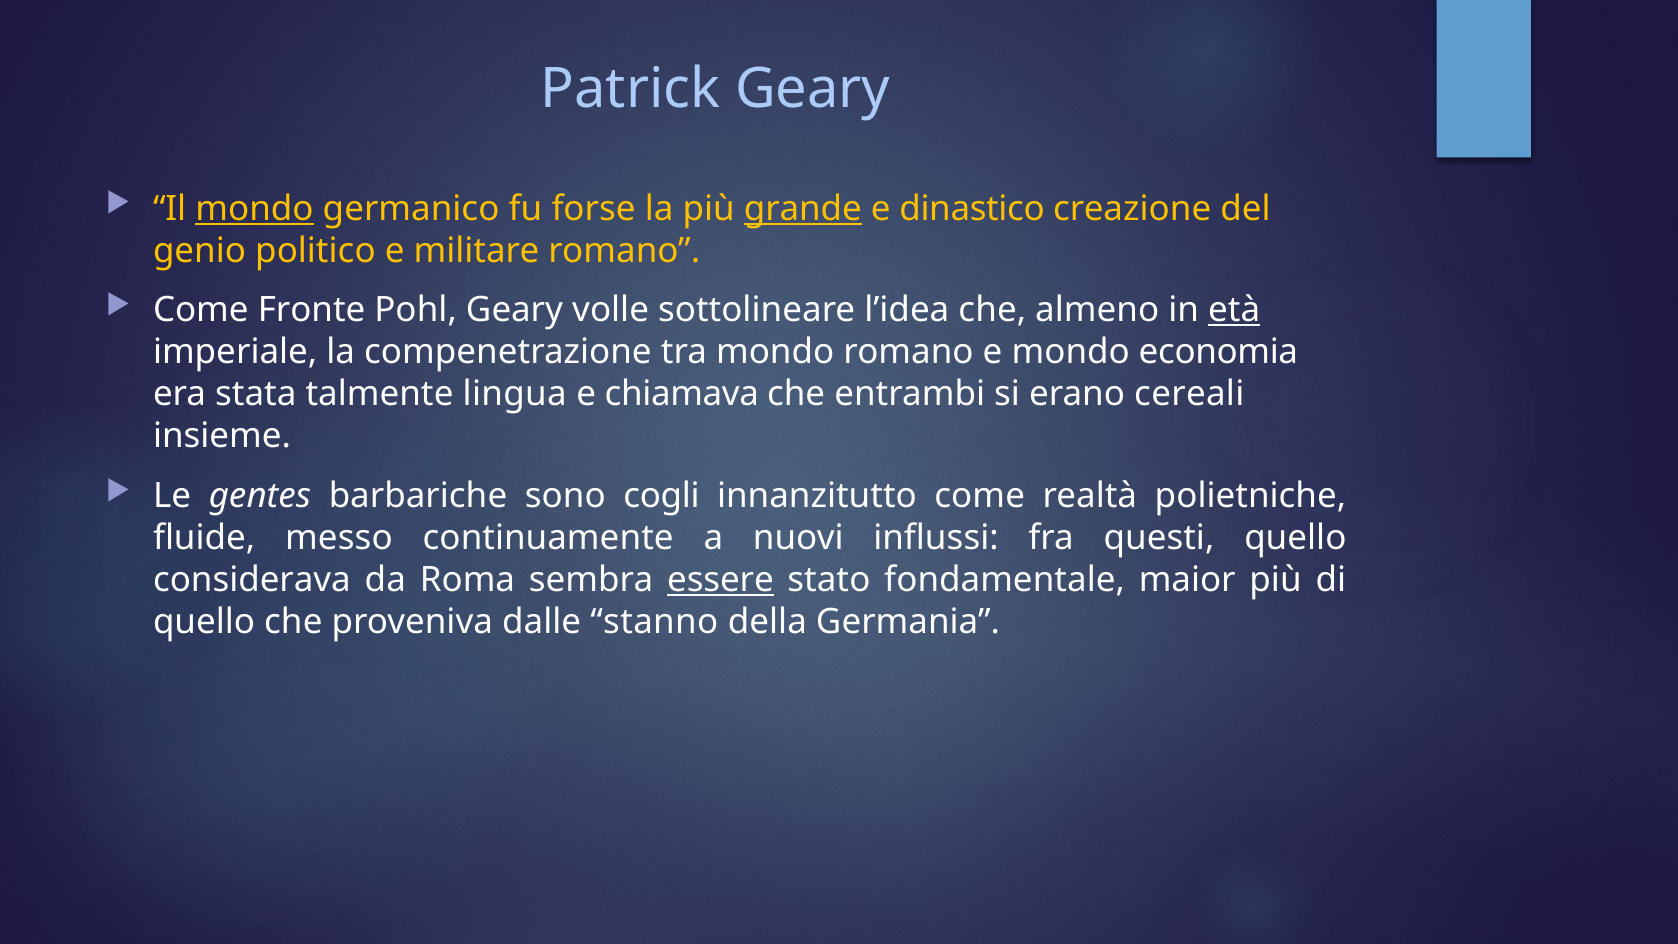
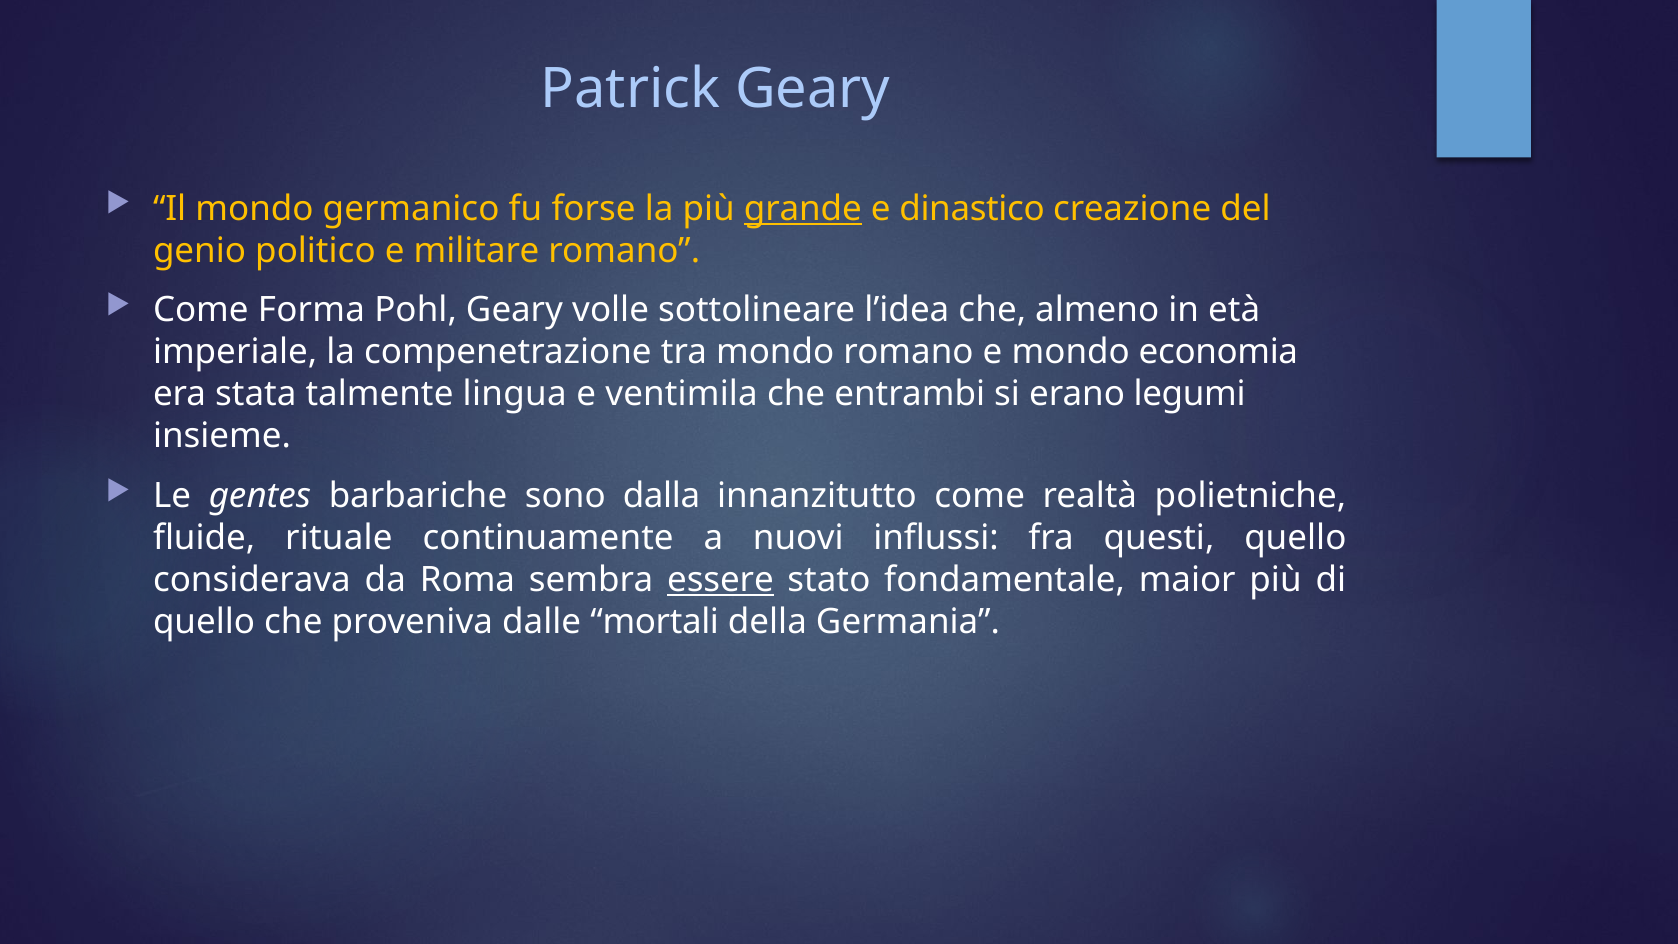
mondo at (254, 209) underline: present -> none
Fronte: Fronte -> Forma
età underline: present -> none
chiamava: chiamava -> ventimila
cereali: cereali -> legumi
cogli: cogli -> dalla
messo: messo -> rituale
stanno: stanno -> mortali
